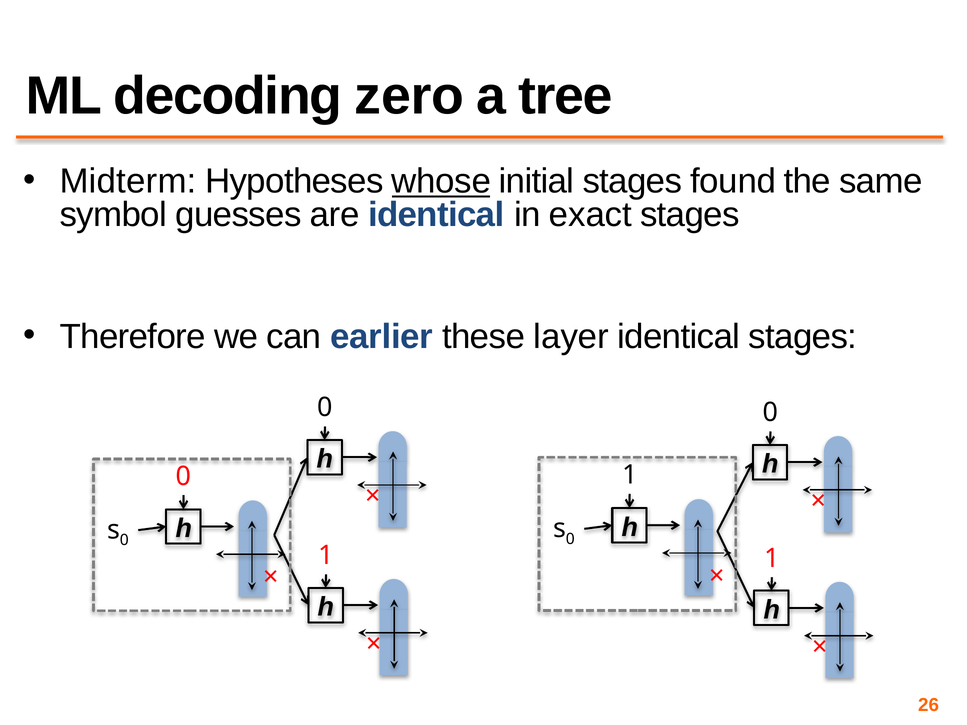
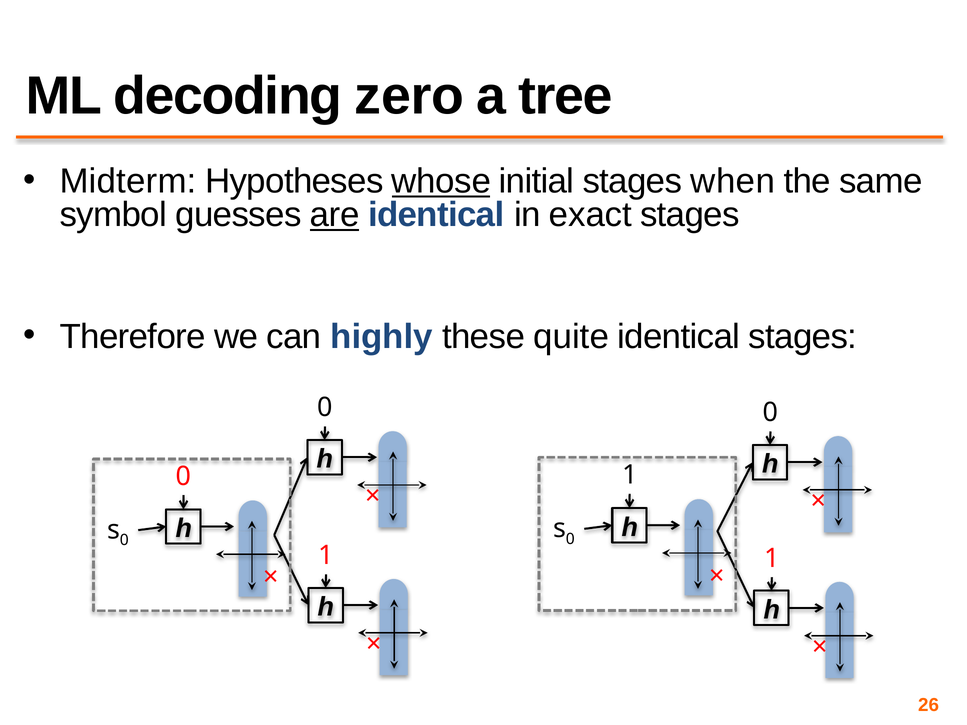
found: found -> when
are underline: none -> present
earlier: earlier -> highly
layer: layer -> quite
